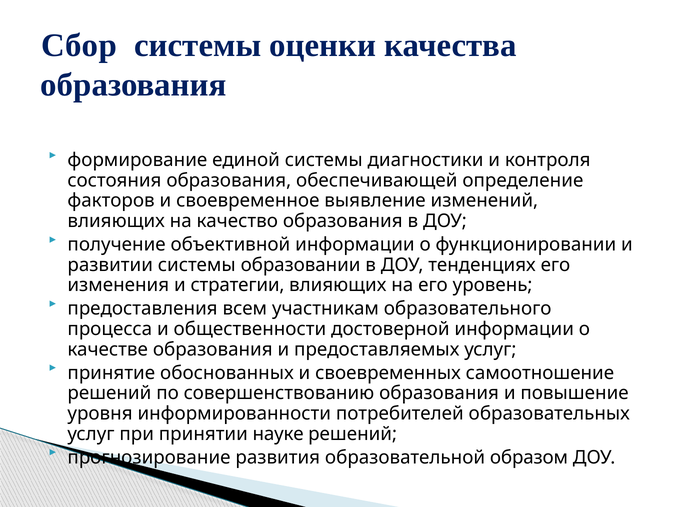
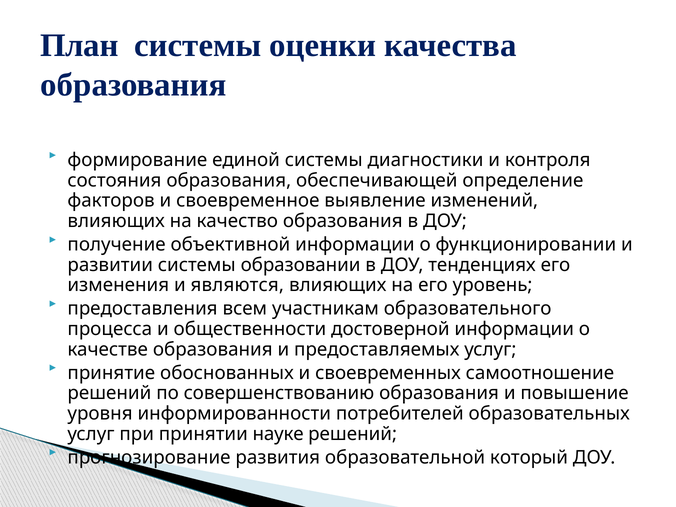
Сбор: Сбор -> План
стратегии: стратегии -> являются
образом: образом -> который
